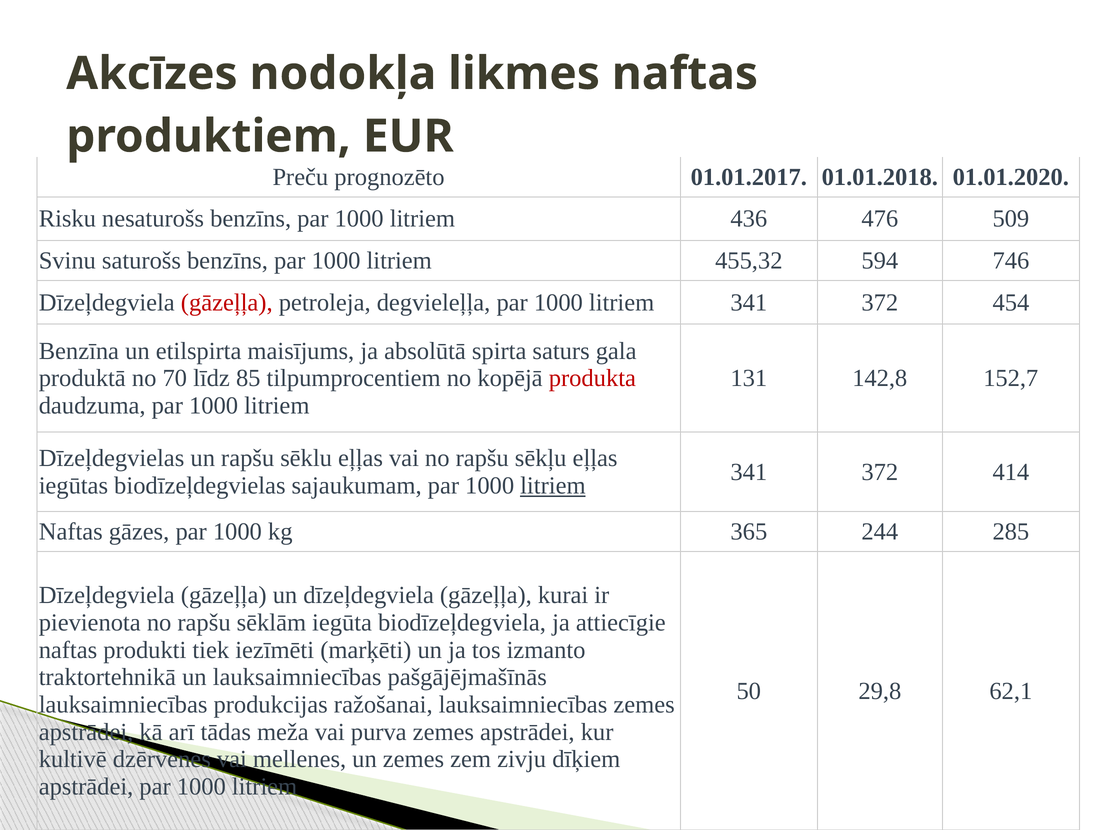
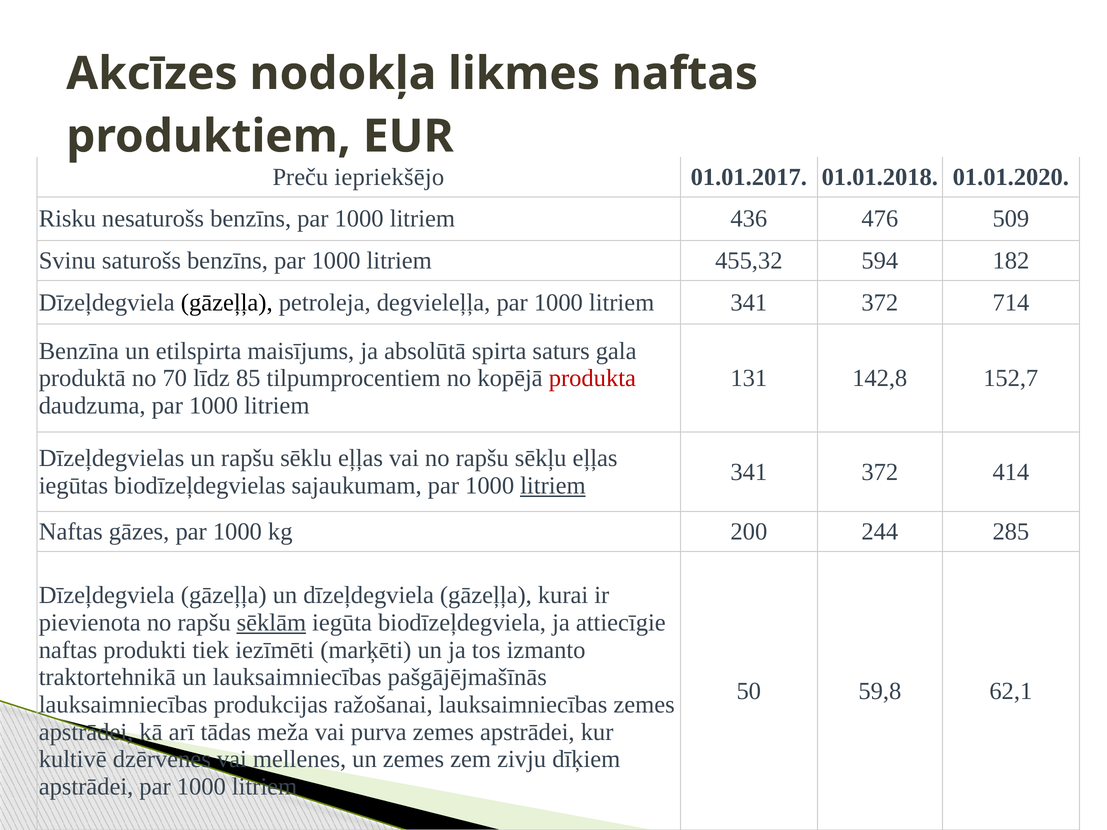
prognozēto: prognozēto -> iepriekšējo
746: 746 -> 182
gāzeļļa at (227, 303) colour: red -> black
454: 454 -> 714
365: 365 -> 200
sēklām underline: none -> present
29,8: 29,8 -> 59,8
